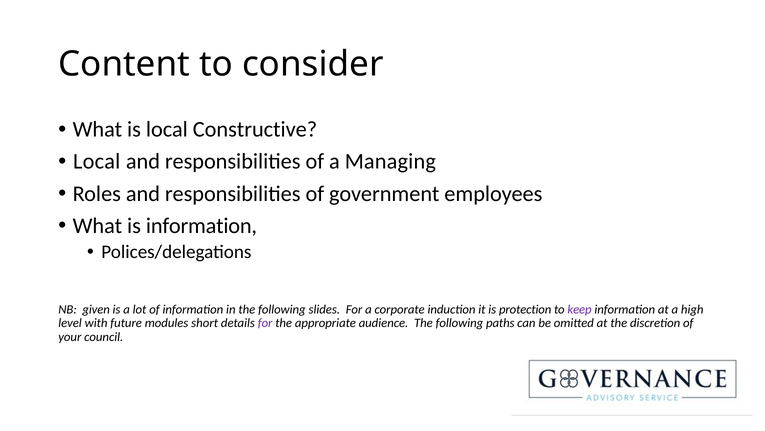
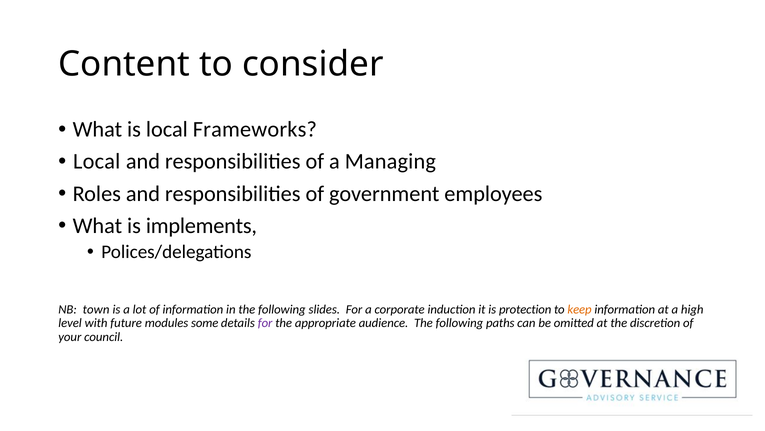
Constructive: Constructive -> Frameworks
is information: information -> implements
given: given -> town
keep colour: purple -> orange
short: short -> some
